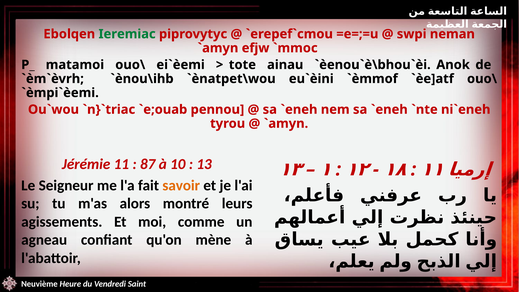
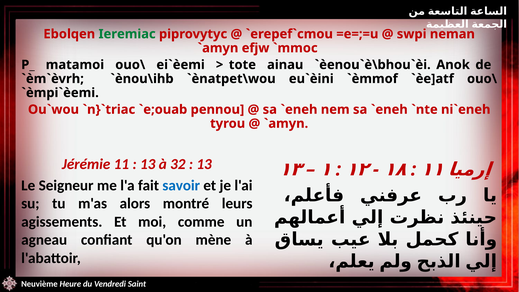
87 at (148, 164): 87 -> 13
10: 10 -> 32
savoir colour: orange -> blue
